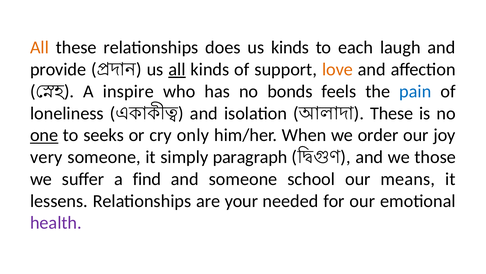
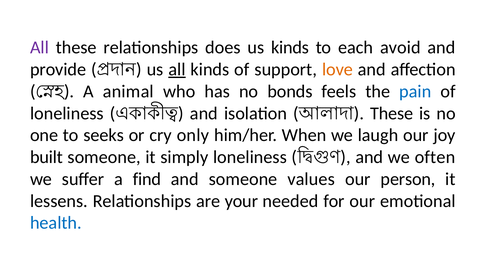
All at (39, 47) colour: orange -> purple
laugh: laugh -> avoid
inspire: inspire -> animal
one underline: present -> none
order: order -> laugh
very: very -> built
simply paragraph: paragraph -> loneliness
those: those -> often
school: school -> values
means: means -> person
health colour: purple -> blue
